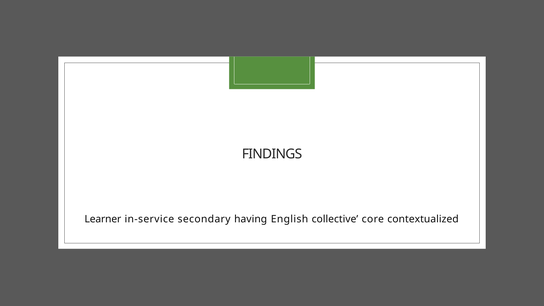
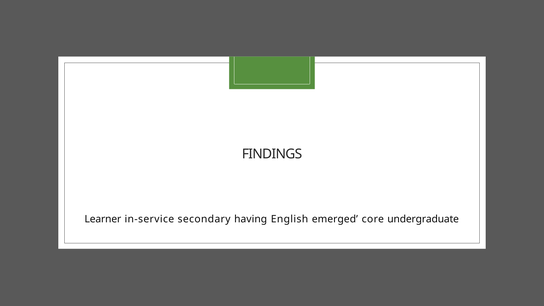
collective: collective -> emerged
contextualized: contextualized -> undergraduate
